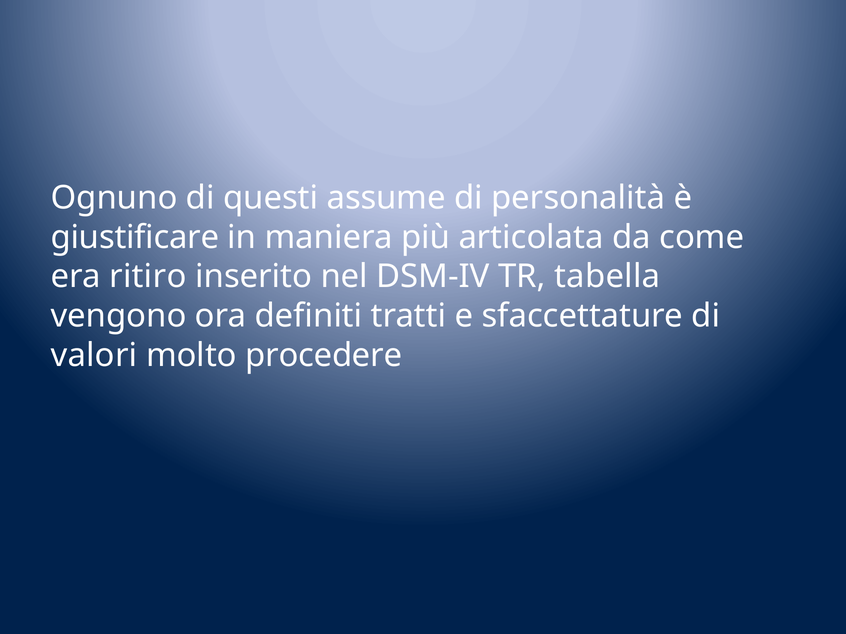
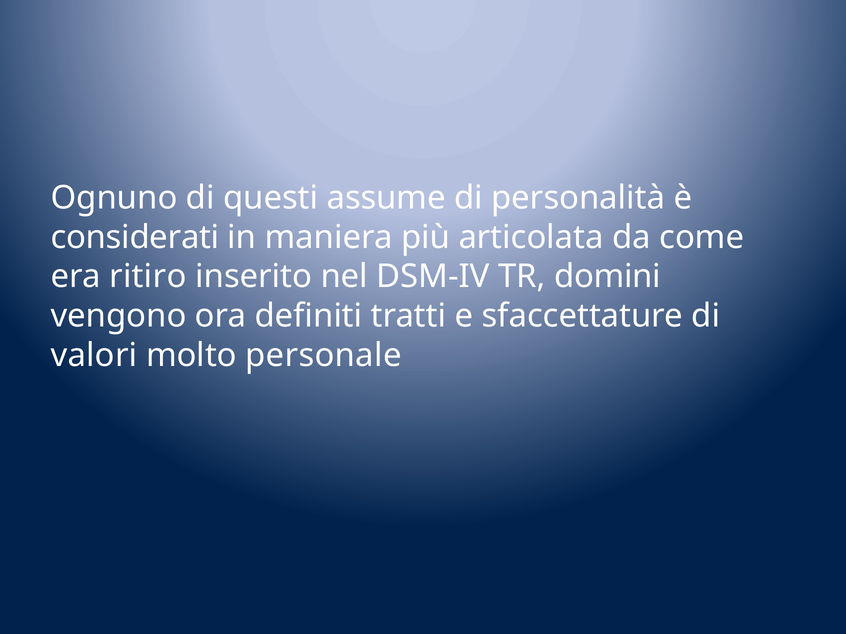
giustificare: giustificare -> considerati
tabella: tabella -> domini
procedere: procedere -> personale
